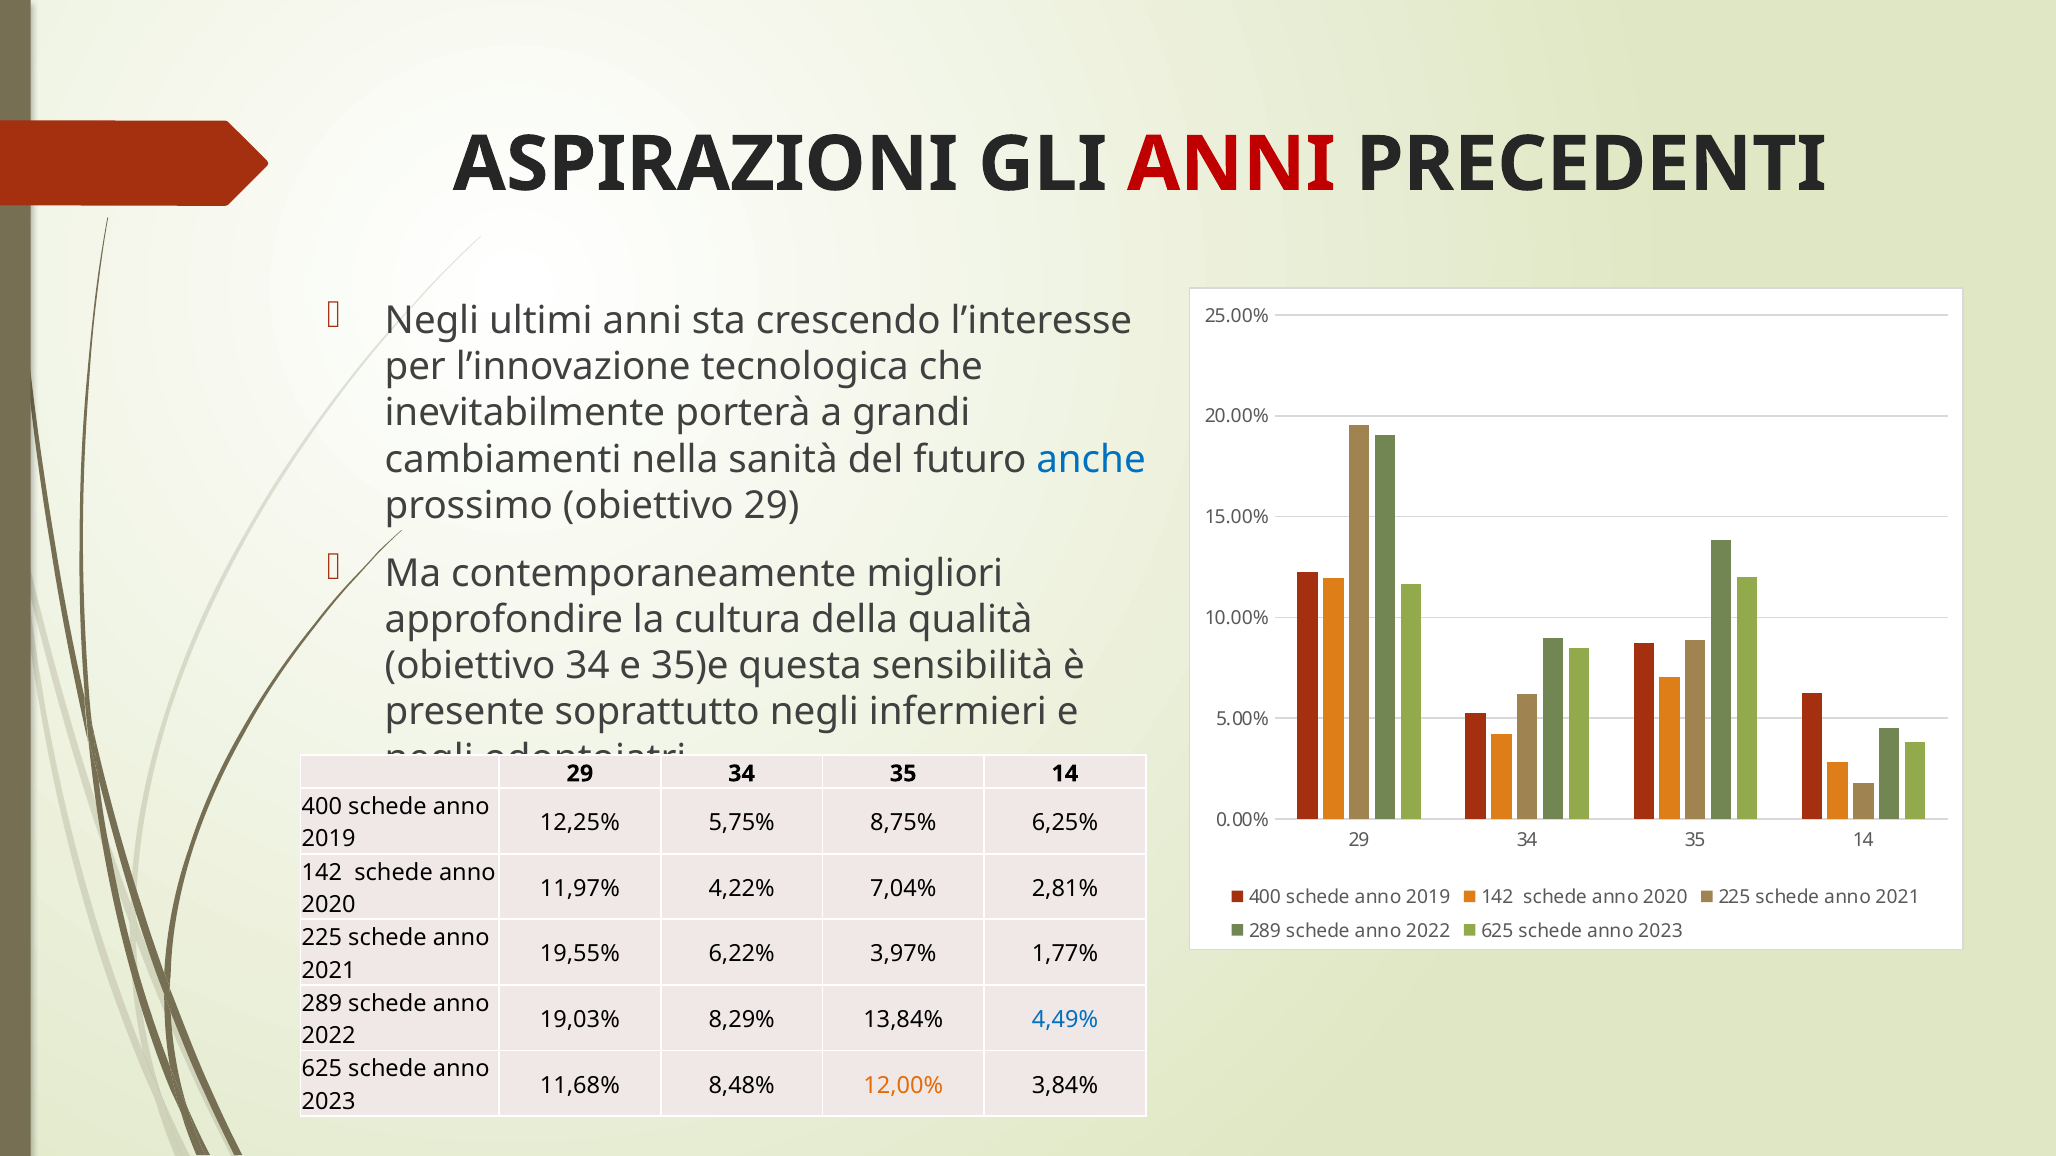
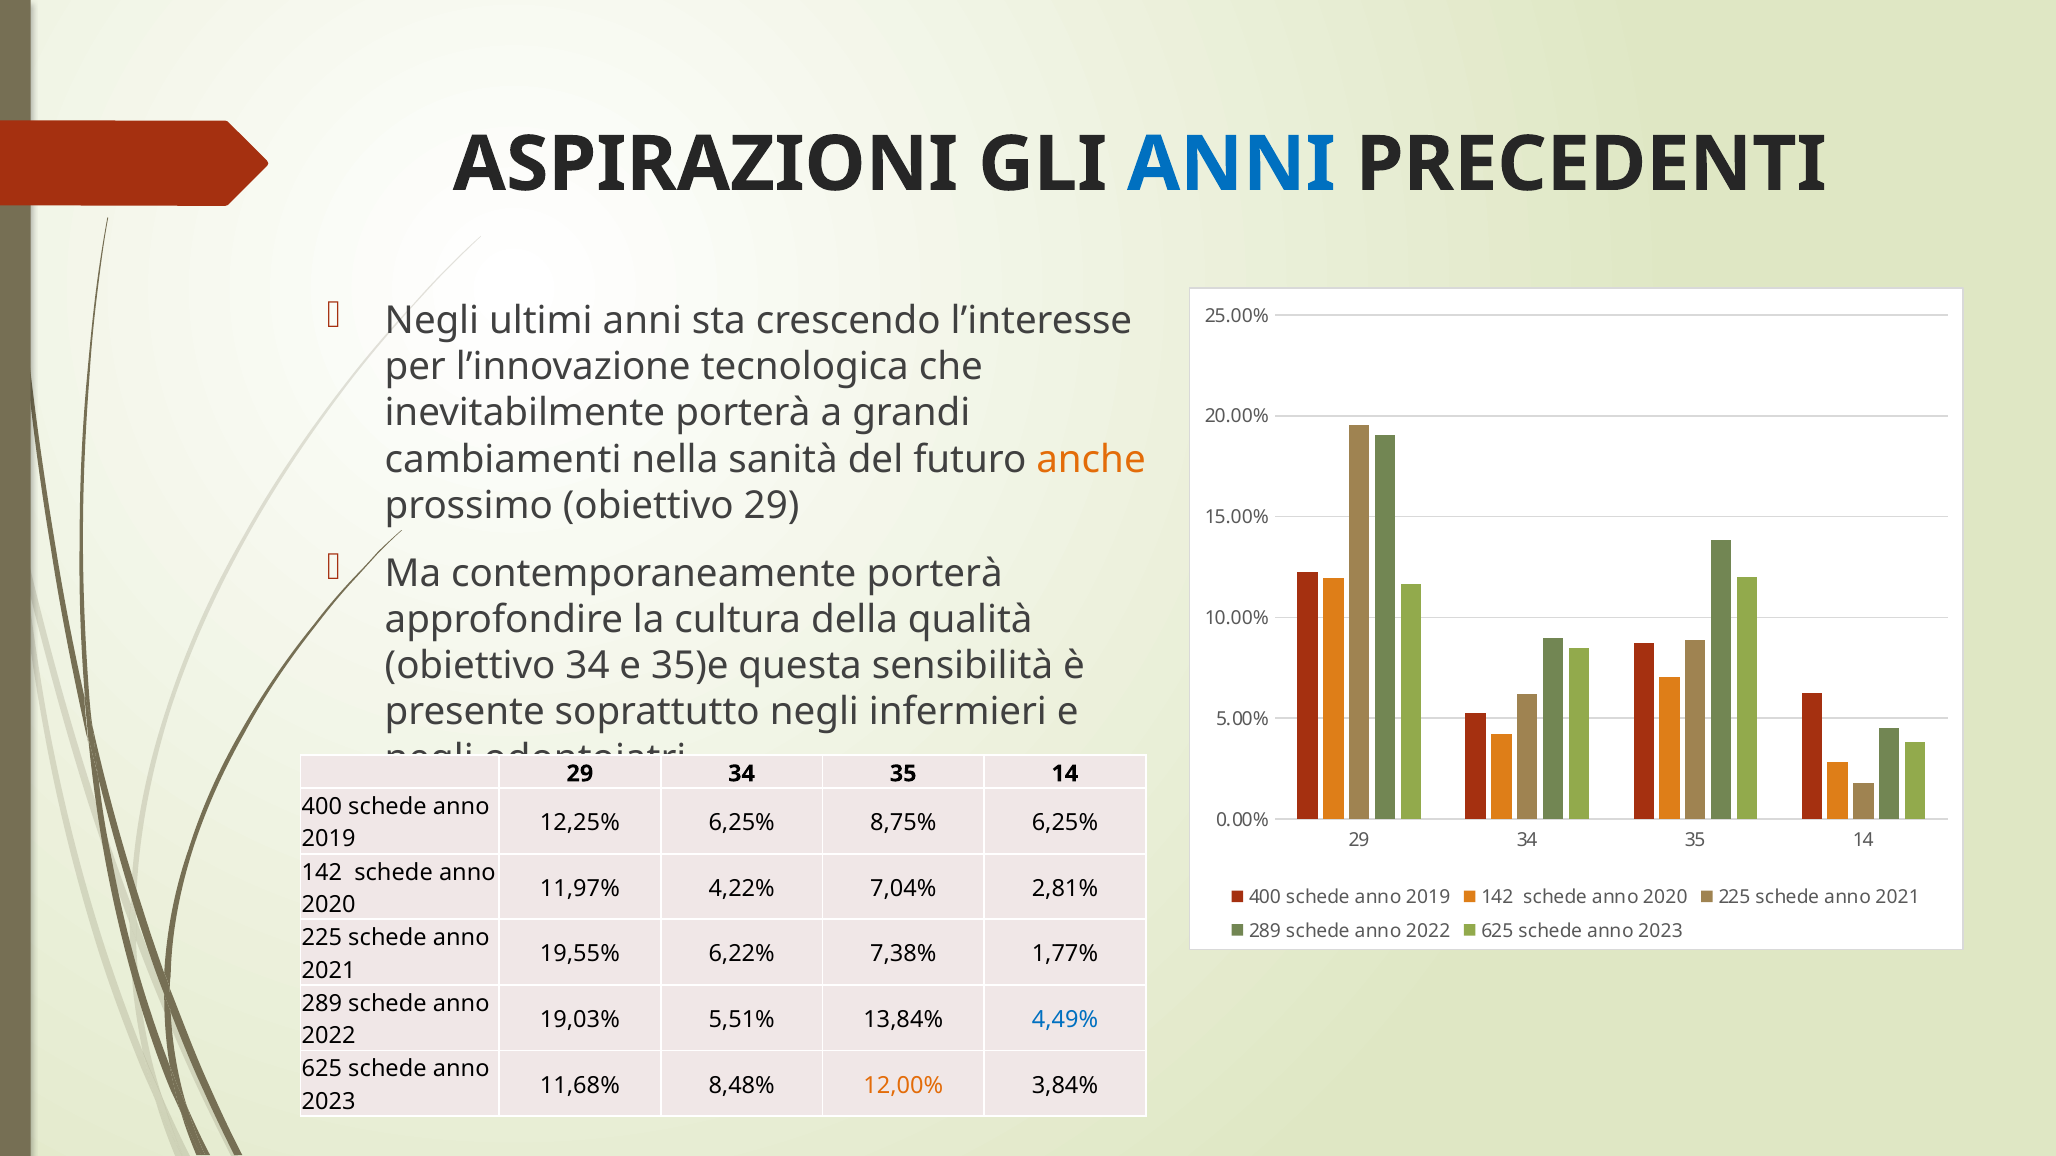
ANNI at (1231, 165) colour: red -> blue
anche colour: blue -> orange
contemporaneamente migliori: migliori -> porterà
12,25% 5,75%: 5,75% -> 6,25%
3,97%: 3,97% -> 7,38%
8,29%: 8,29% -> 5,51%
